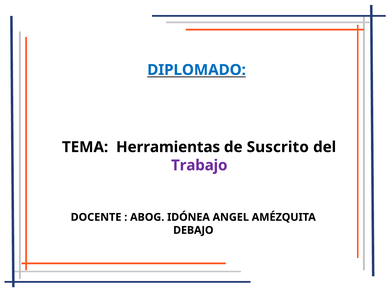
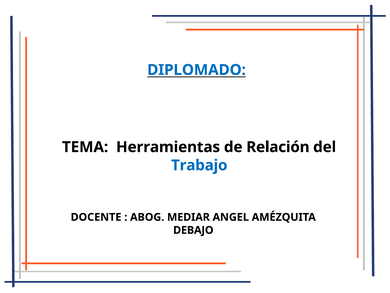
Suscrito: Suscrito -> Relación
Trabajo colour: purple -> blue
IDÓNEA: IDÓNEA -> MEDIAR
